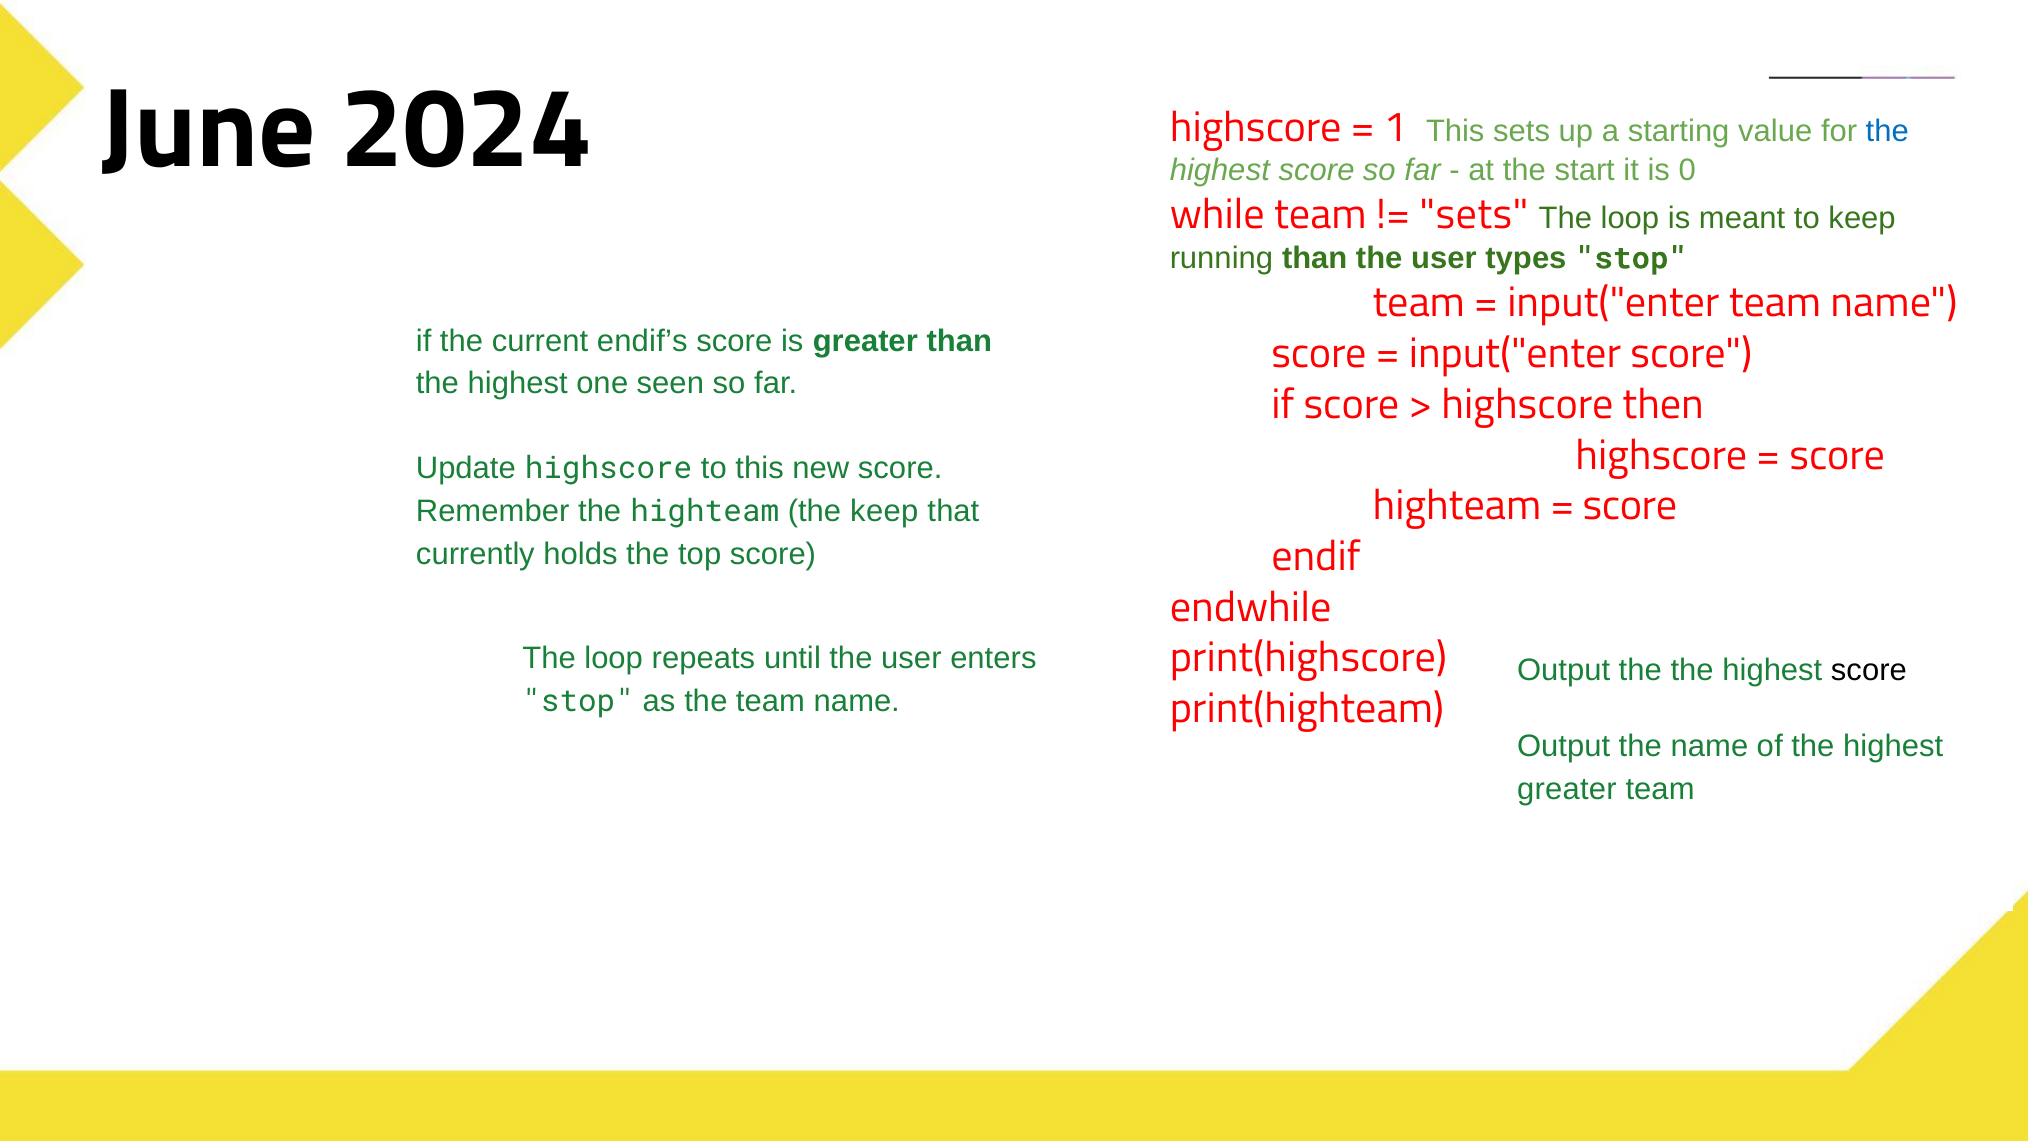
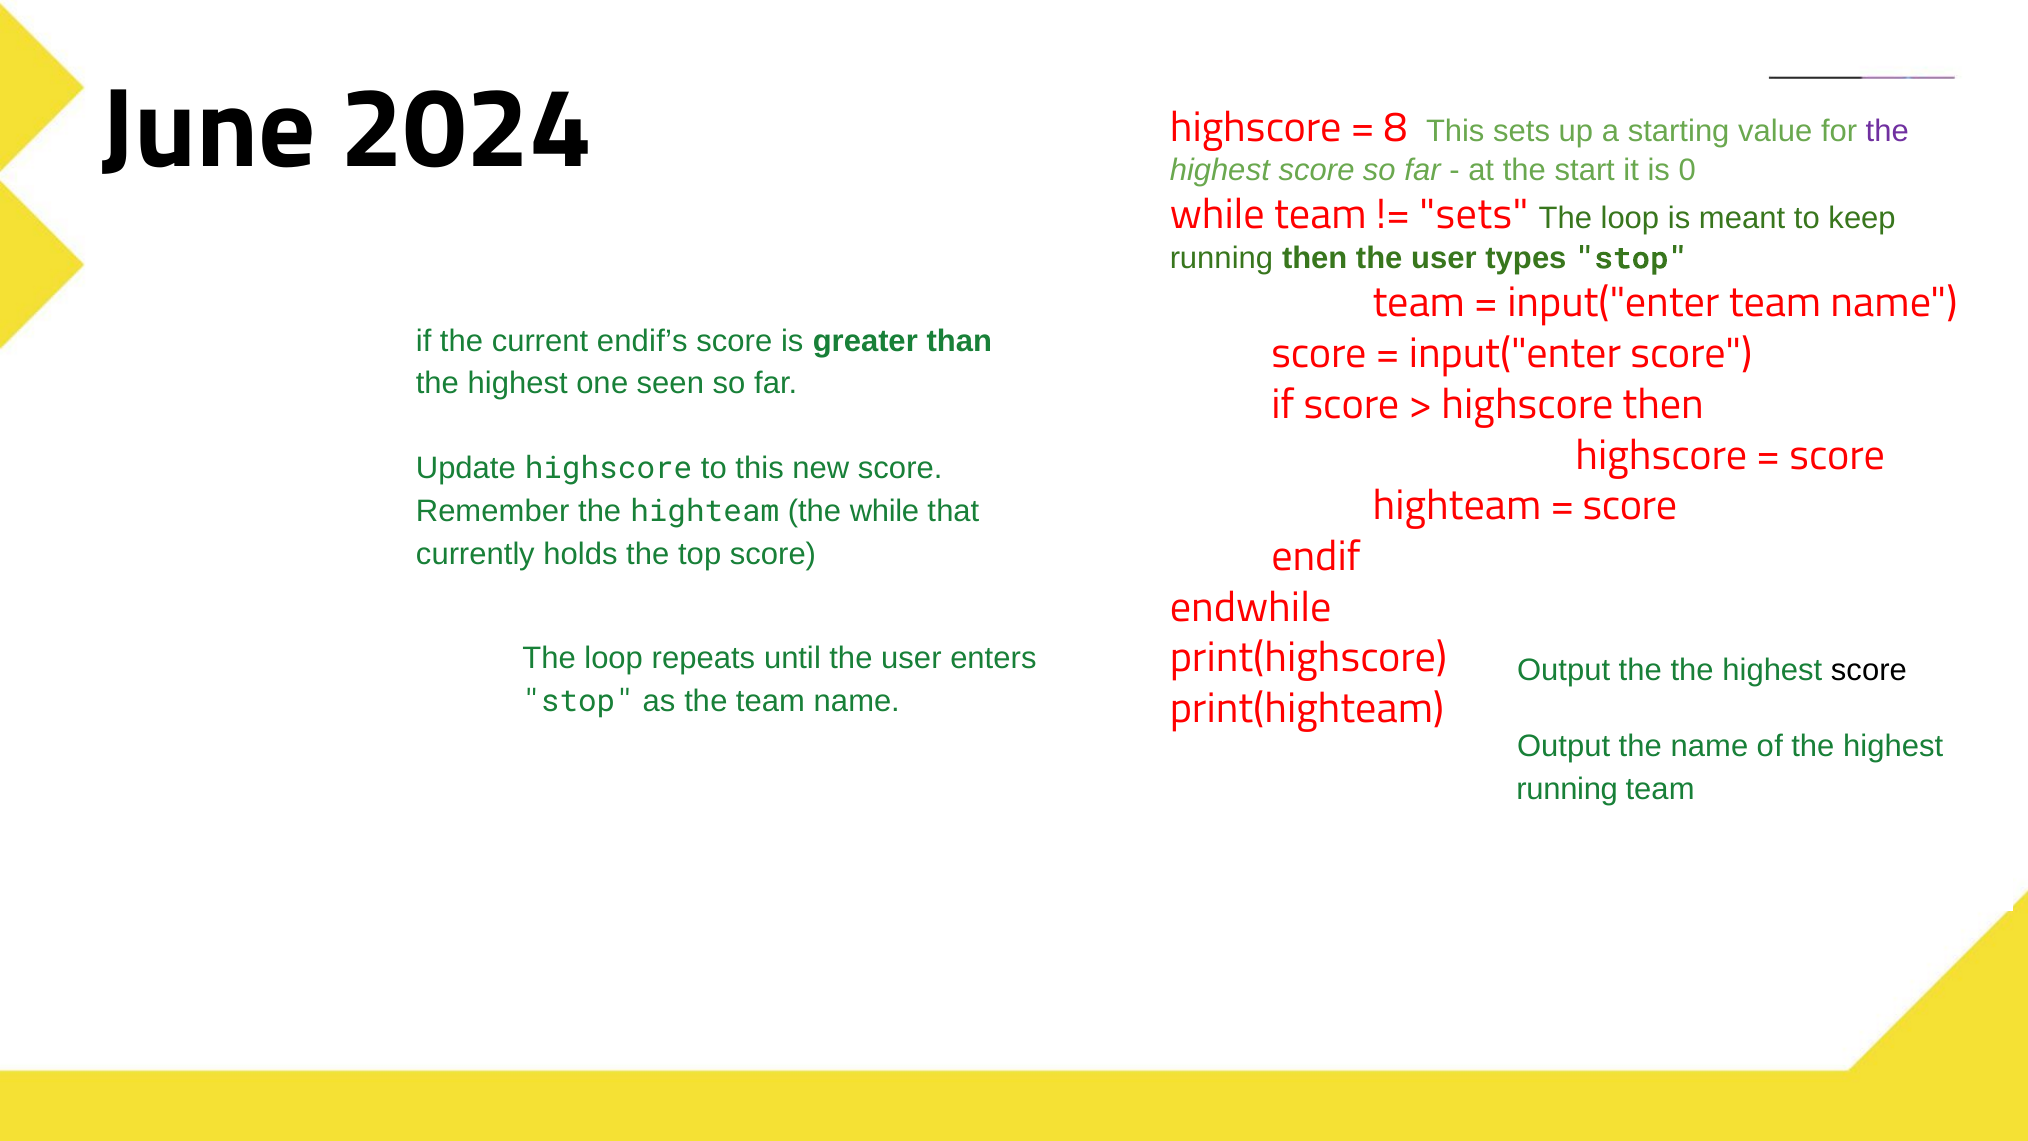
1: 1 -> 8
the at (1887, 131) colour: blue -> purple
running than: than -> then
the keep: keep -> while
greater at (1567, 789): greater -> running
